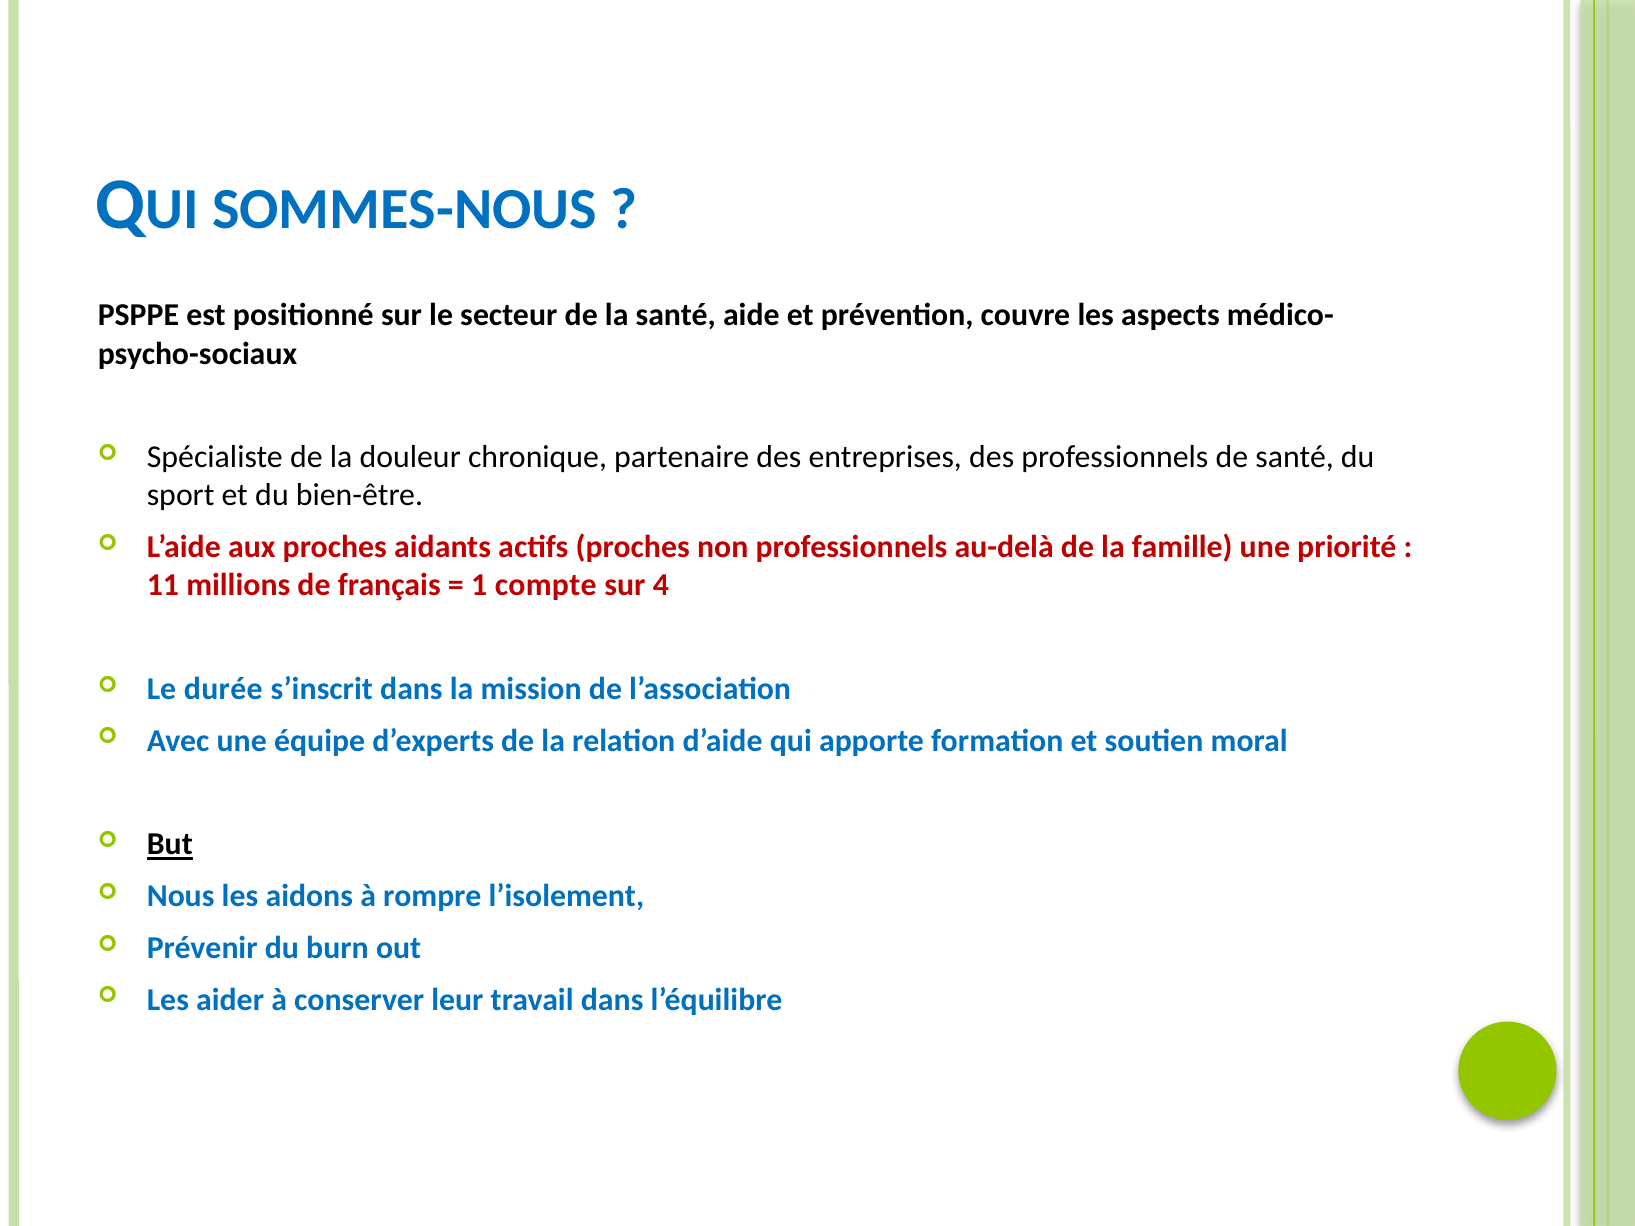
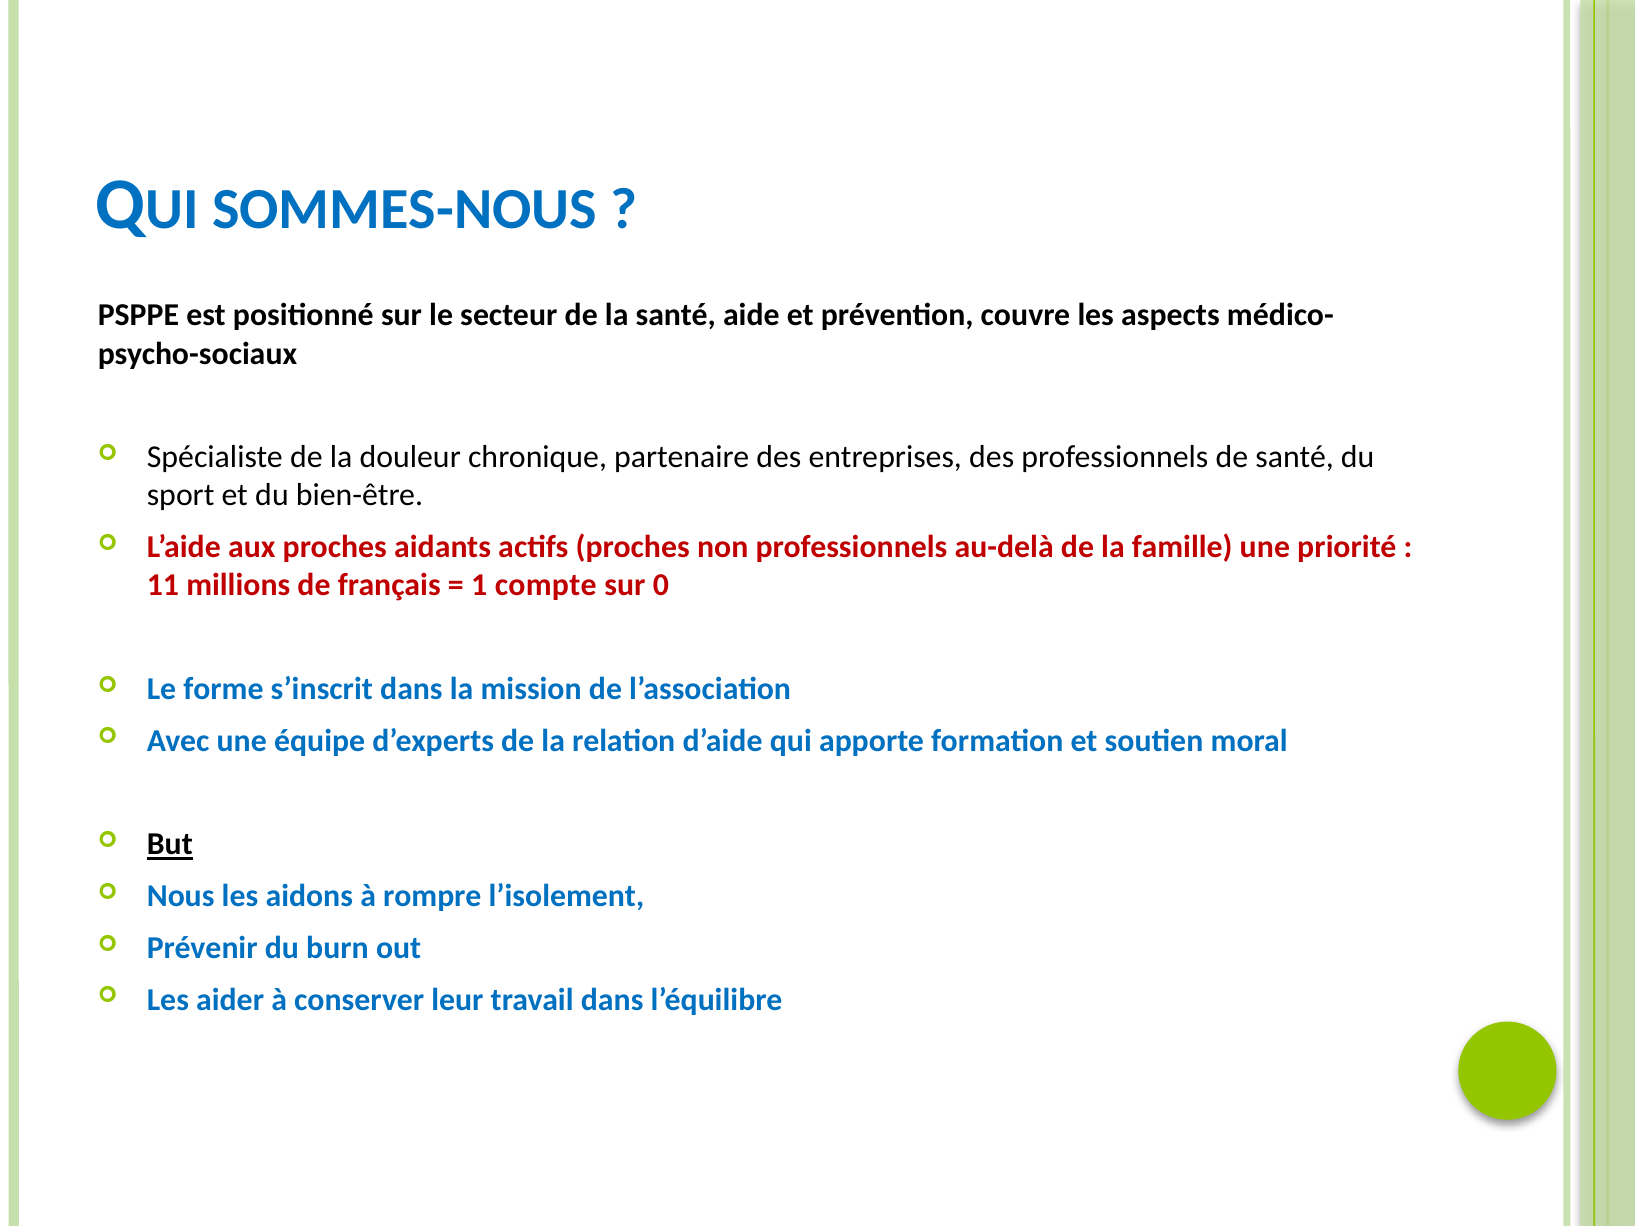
4: 4 -> 0
durée: durée -> forme
